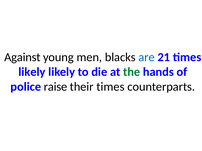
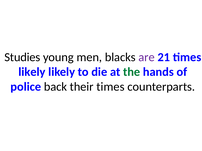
Against: Against -> Studies
are colour: blue -> purple
raise: raise -> back
